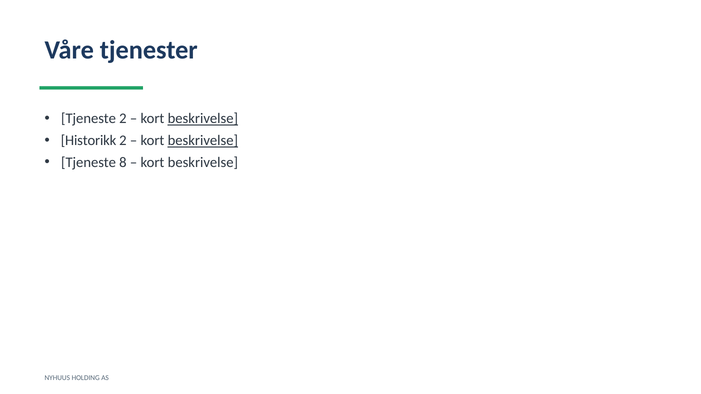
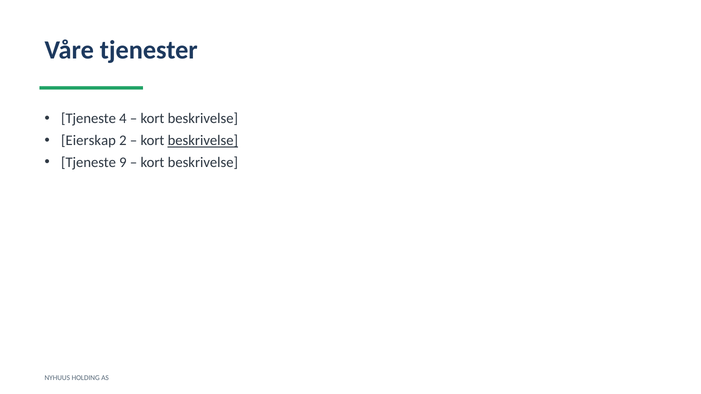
Tjeneste 2: 2 -> 4
beskrivelse at (203, 119) underline: present -> none
Historikk: Historikk -> Eierskap
8: 8 -> 9
